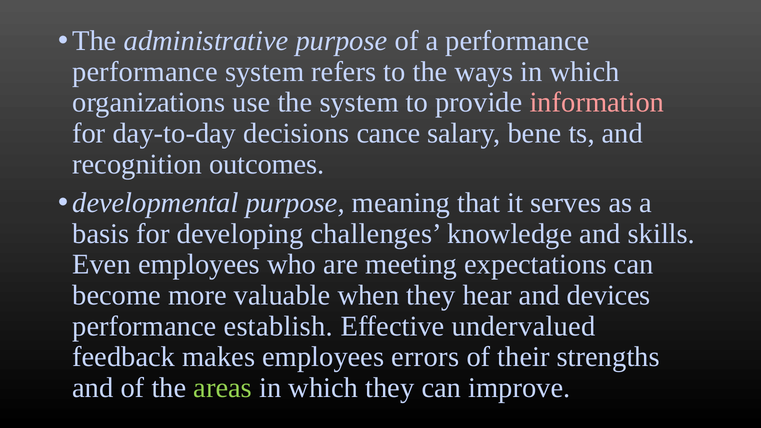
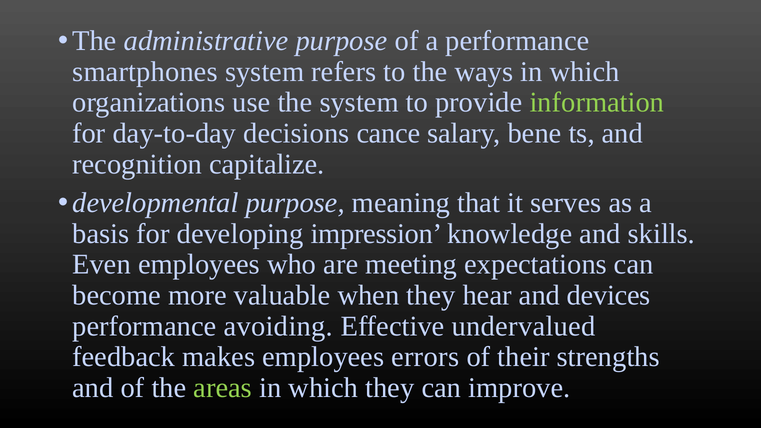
performance at (145, 72): performance -> smartphones
information colour: pink -> light green
outcomes: outcomes -> capitalize
challenges: challenges -> impression
establish: establish -> avoiding
